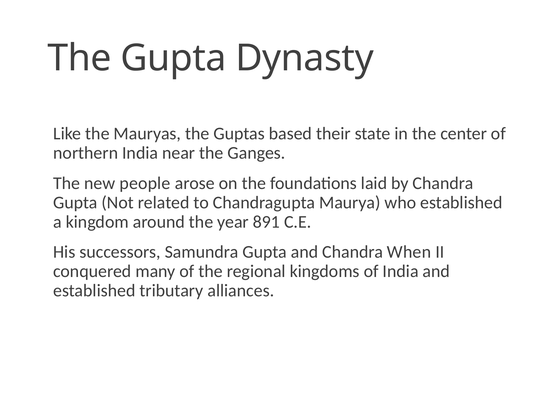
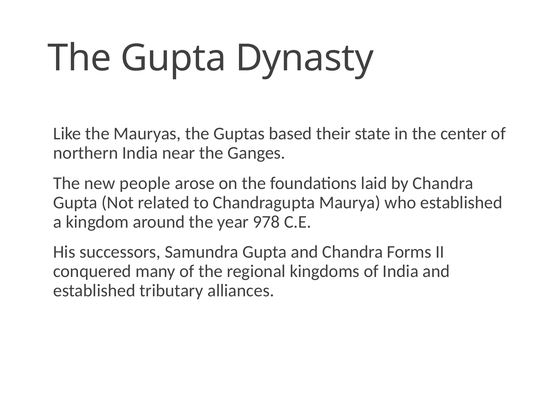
891: 891 -> 978
When: When -> Forms
